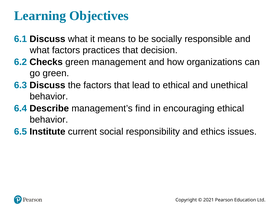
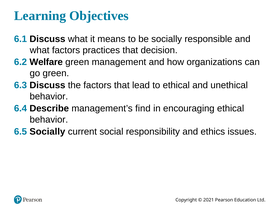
Checks: Checks -> Welfare
6.5 Institute: Institute -> Socially
